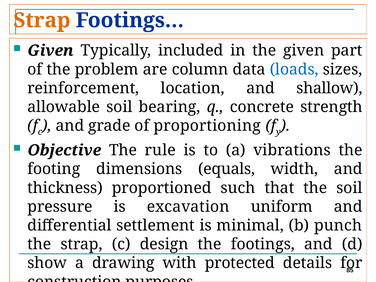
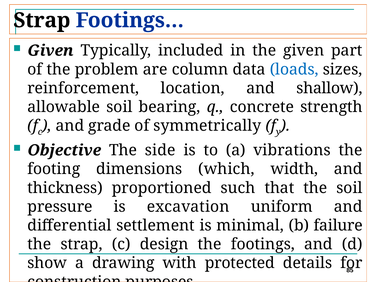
Strap at (42, 20) colour: orange -> black
proportioning: proportioning -> symmetrically
rule: rule -> side
equals: equals -> which
punch: punch -> failure
